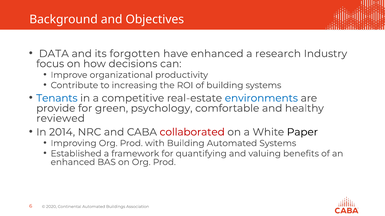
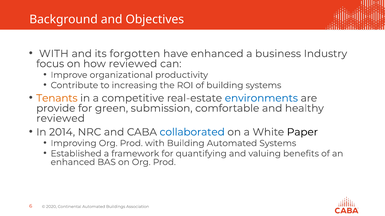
DATA at (54, 54): DATA -> WITH
research: research -> business
how decisions: decisions -> reviewed
Tenants colour: blue -> orange
psychology: psychology -> submission
collaborated colour: red -> blue
